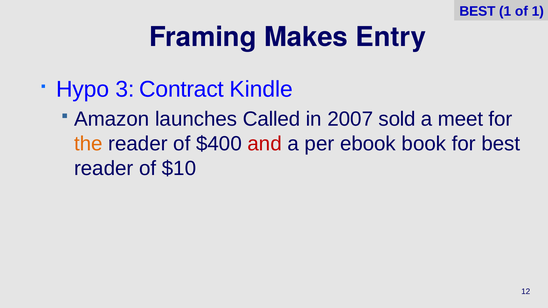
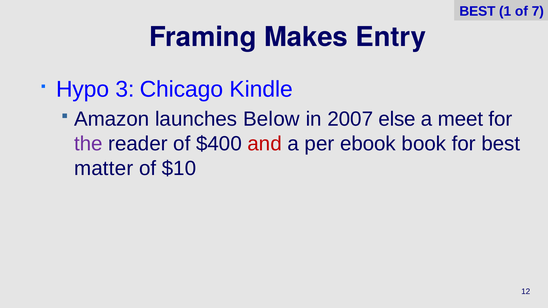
of 1: 1 -> 7
Contract: Contract -> Chicago
Called: Called -> Below
sold: sold -> else
the colour: orange -> purple
reader at (104, 169): reader -> matter
